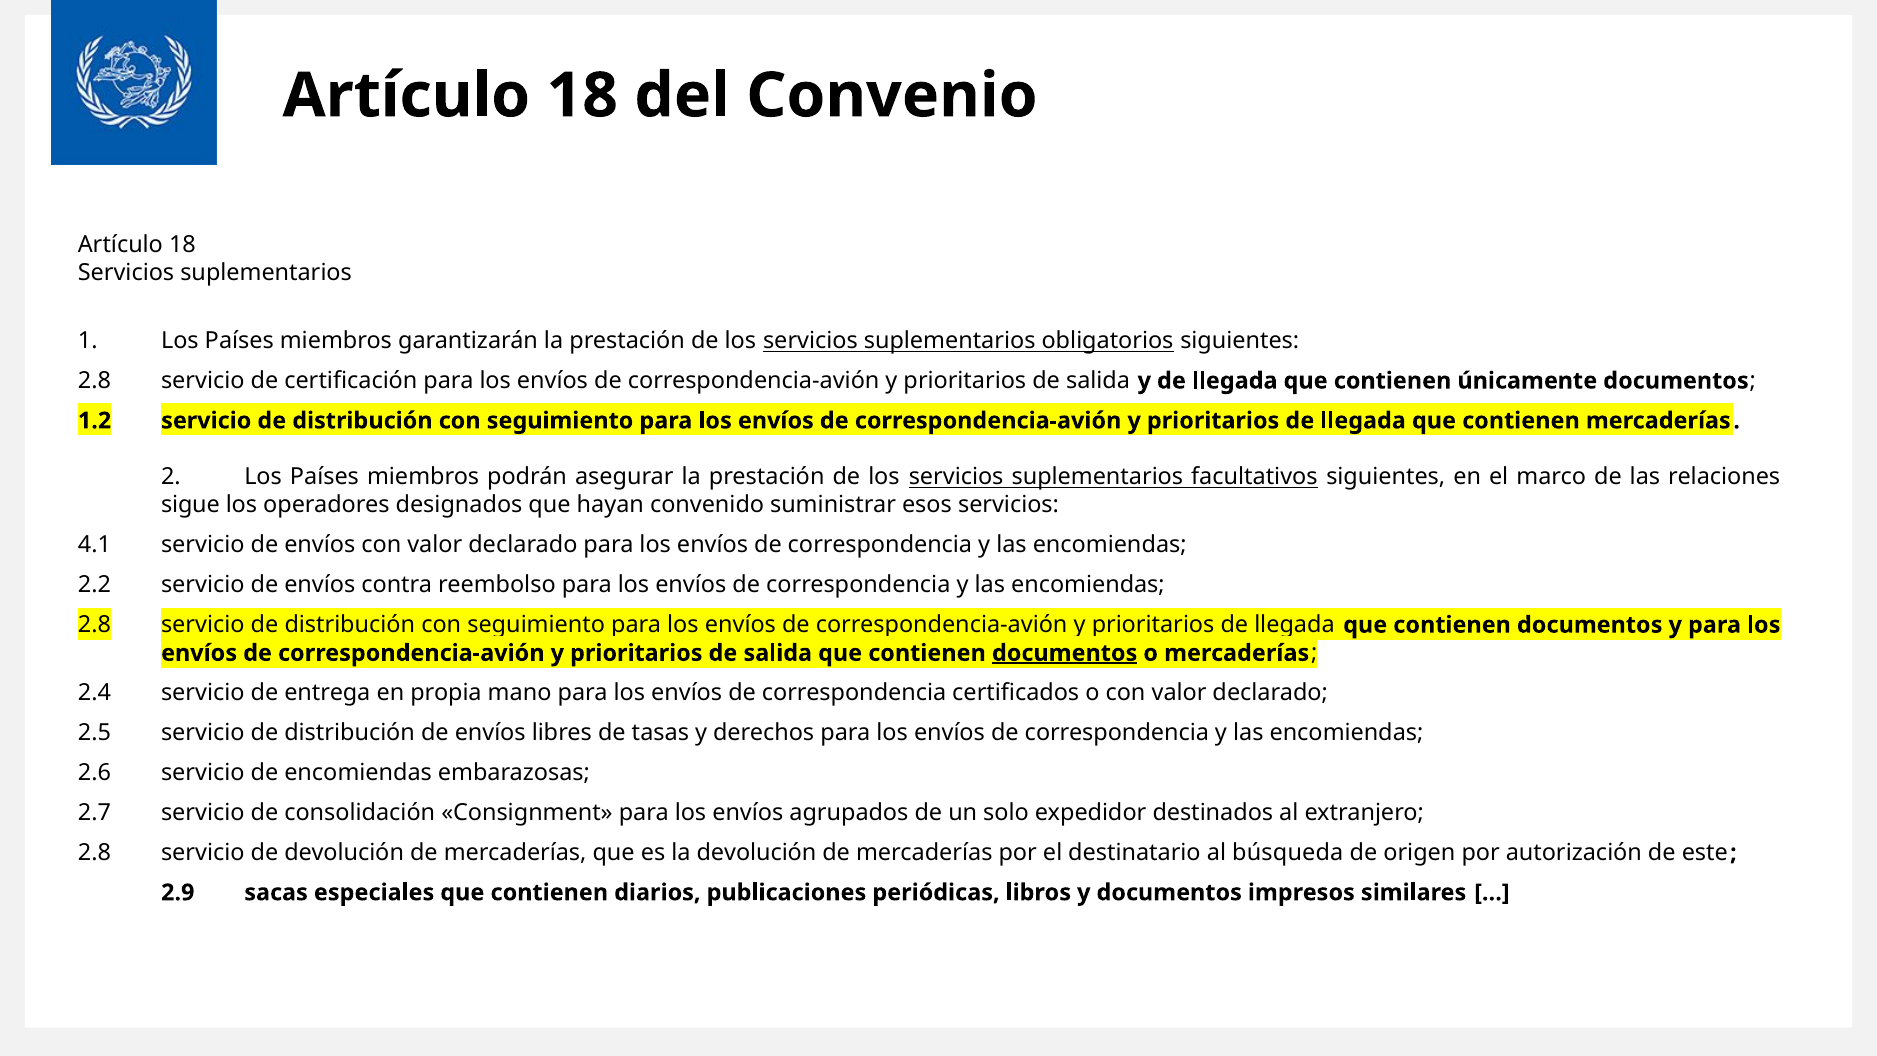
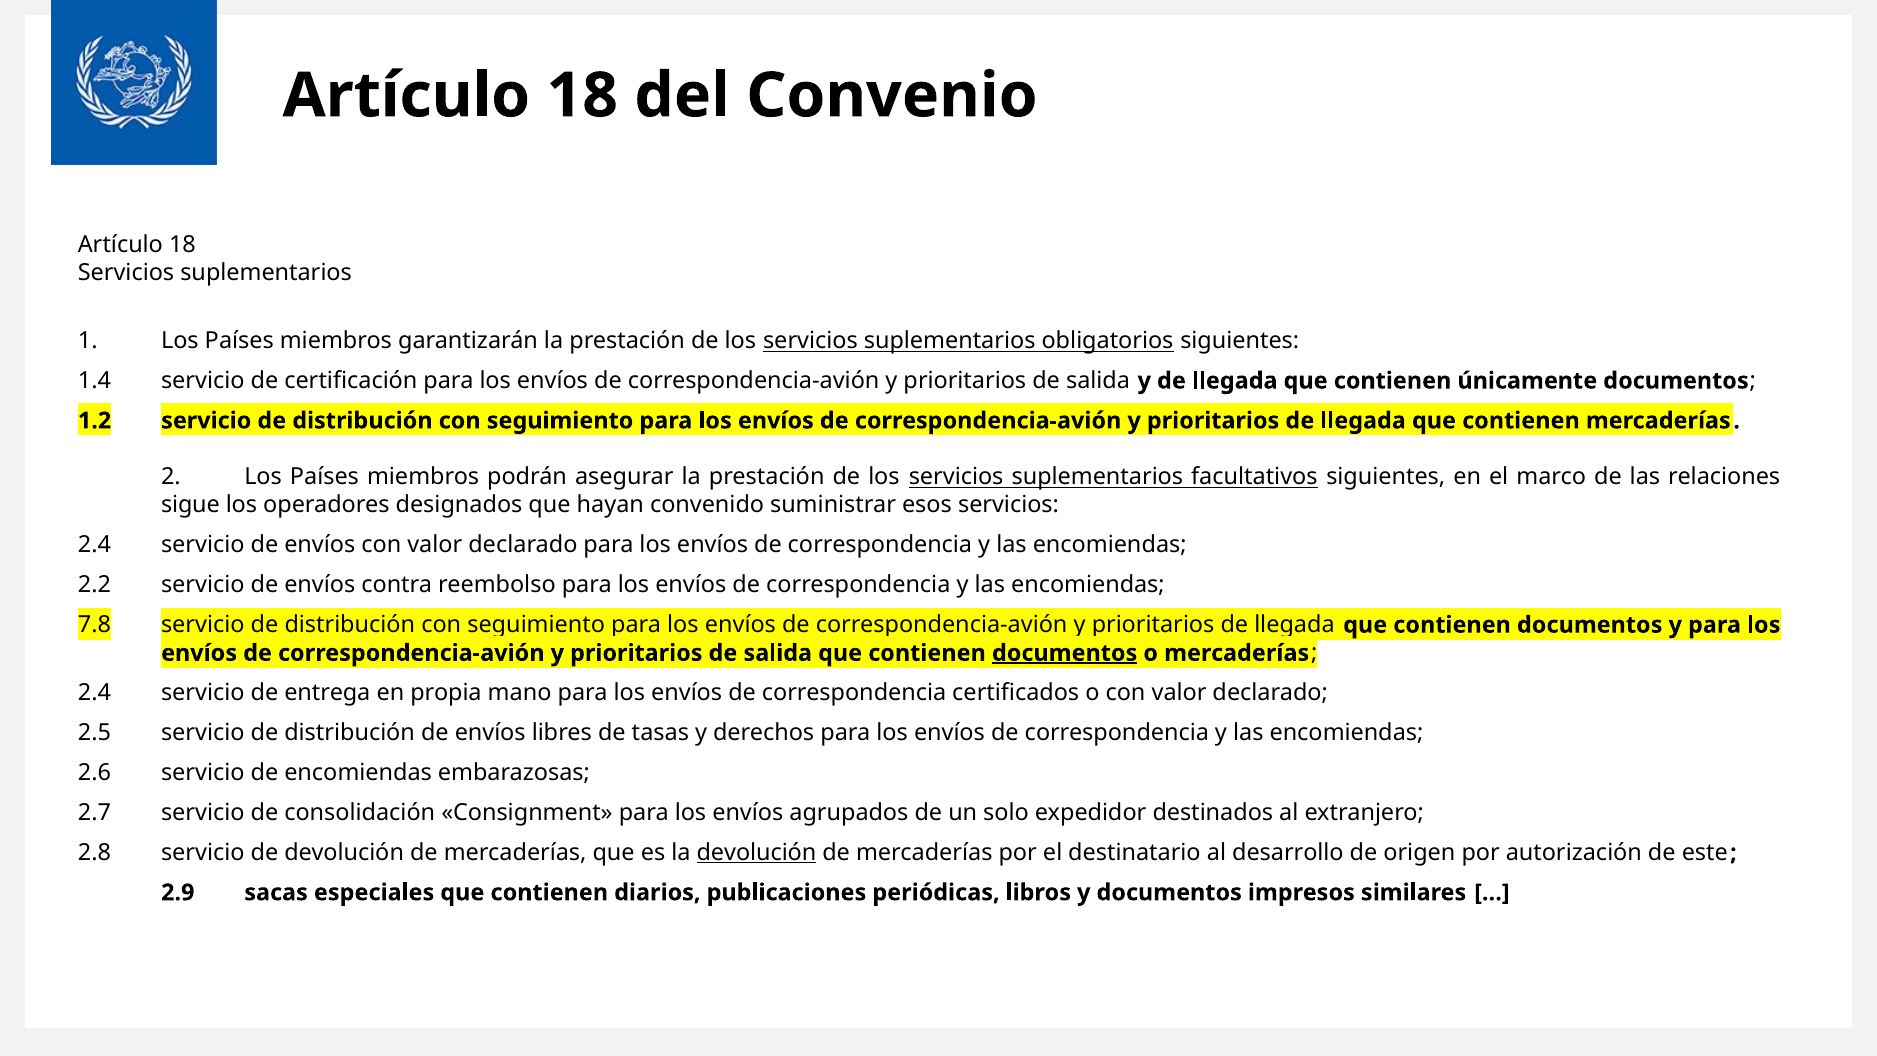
2.8 at (94, 381): 2.8 -> 1.4
4.1 at (94, 545): 4.1 -> 2.4
2.8 at (94, 625): 2.8 -> 7.8
devolución at (756, 852) underline: none -> present
búsqueda: búsqueda -> desarrollo
